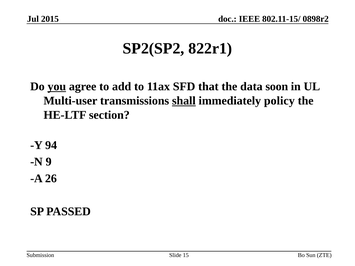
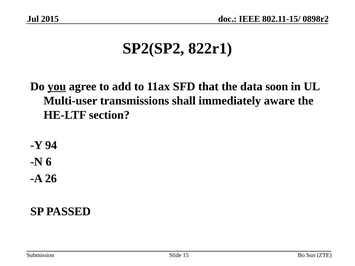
shall underline: present -> none
policy: policy -> aware
9: 9 -> 6
